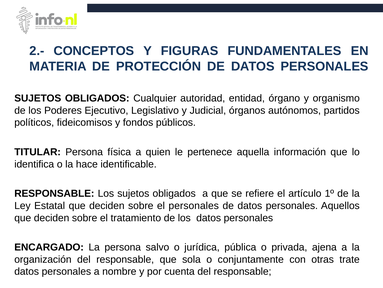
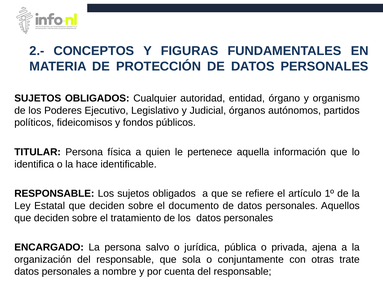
el personales: personales -> documento
